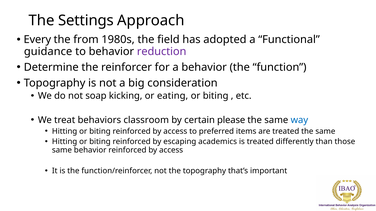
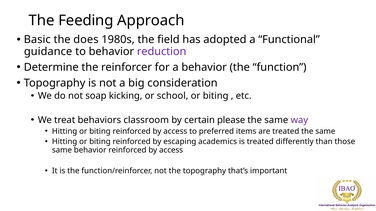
Settings: Settings -> Feeding
Every: Every -> Basic
from: from -> does
eating: eating -> school
way colour: blue -> purple
